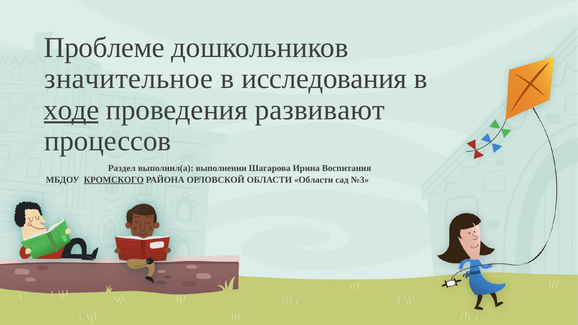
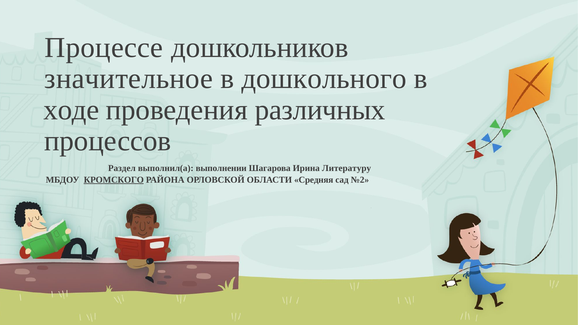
Проблеме: Проблеме -> Процессе
исследования: исследования -> дошкольного
ходе underline: present -> none
развивают: развивают -> различных
Воспитания: Воспитания -> Литературу
ОБЛАСТИ Области: Области -> Средняя
№3: №3 -> №2
